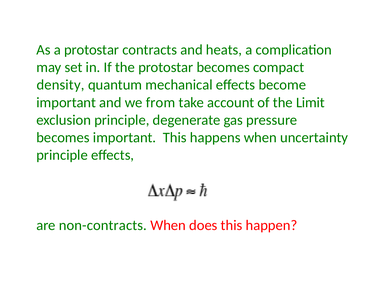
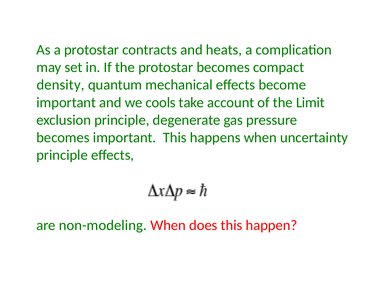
from: from -> cools
non-contracts: non-contracts -> non-modeling
